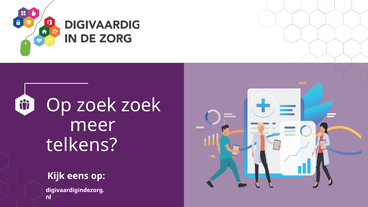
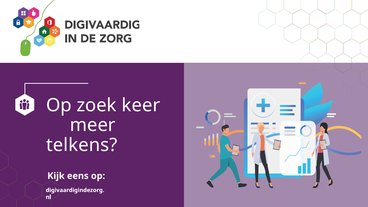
zoek zoek: zoek -> keer
